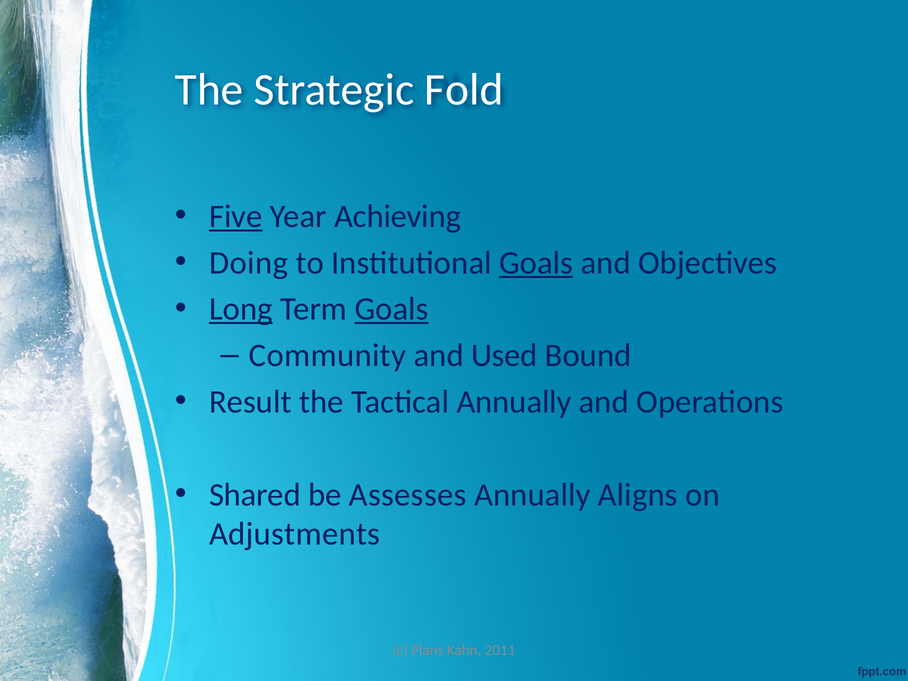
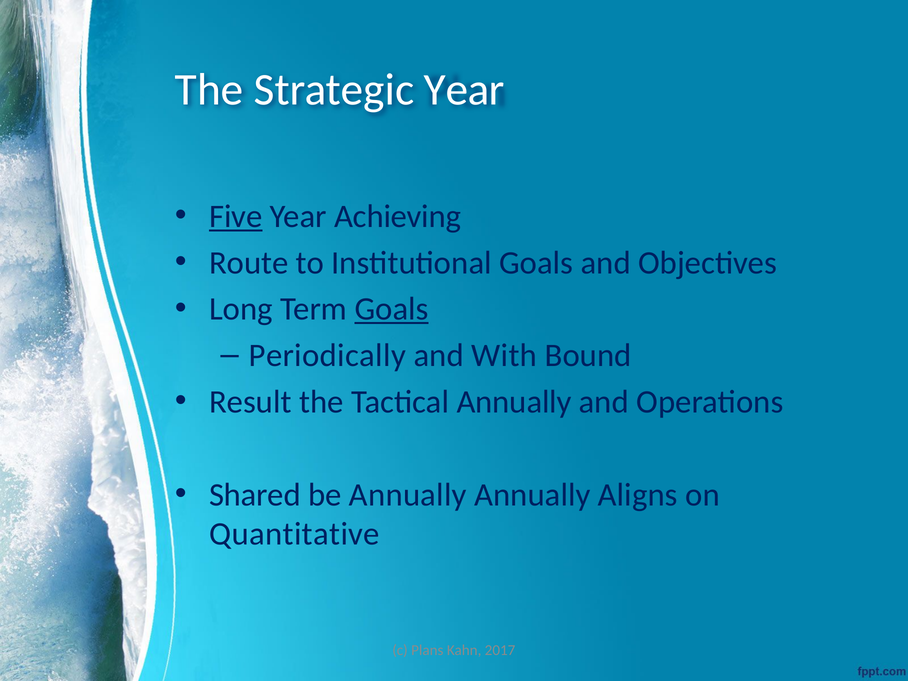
Strategic Fold: Fold -> Year
Doing: Doing -> Route
Goals at (536, 263) underline: present -> none
Long underline: present -> none
Community: Community -> Periodically
Used: Used -> With
be Assesses: Assesses -> Annually
Adjustments: Adjustments -> Quantitative
2011: 2011 -> 2017
